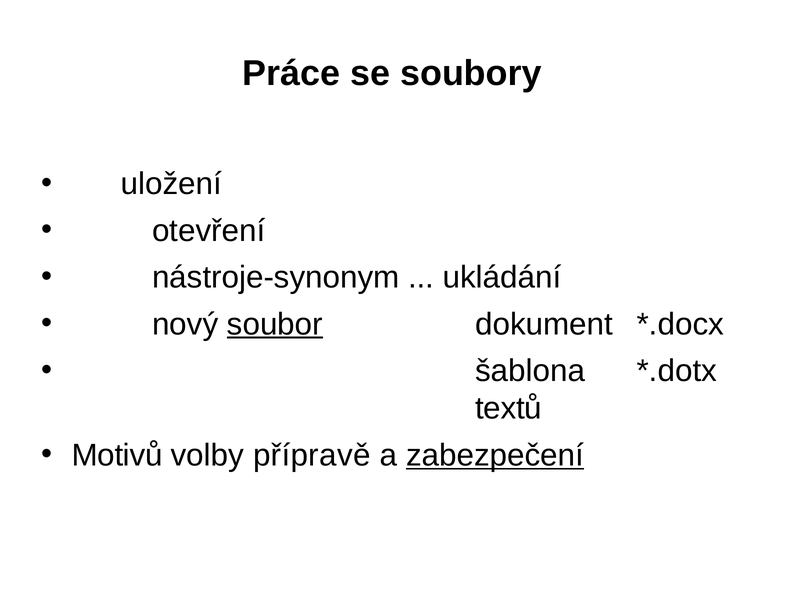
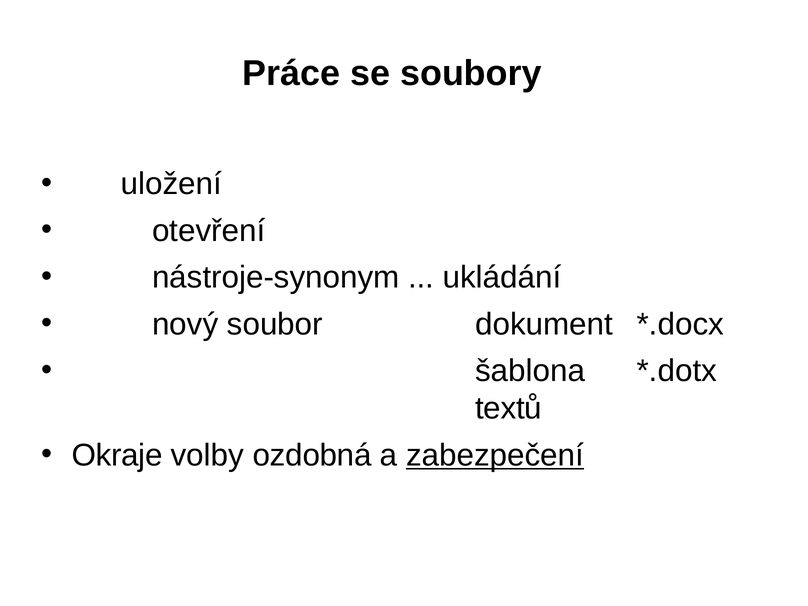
soubor underline: present -> none
Motivů: Motivů -> Okraje
přípravě: přípravě -> ozdobná
